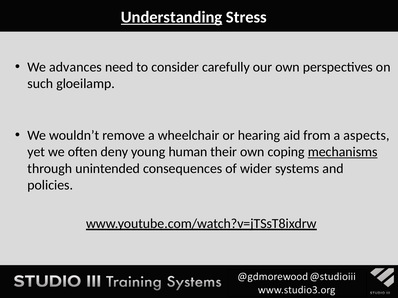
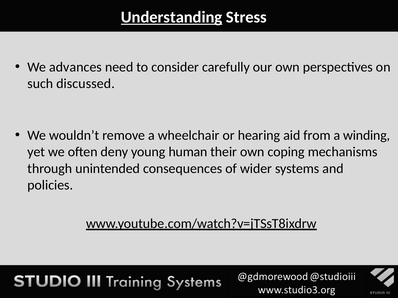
gloeilamp: gloeilamp -> discussed
aspects: aspects -> winding
mechanisms underline: present -> none
